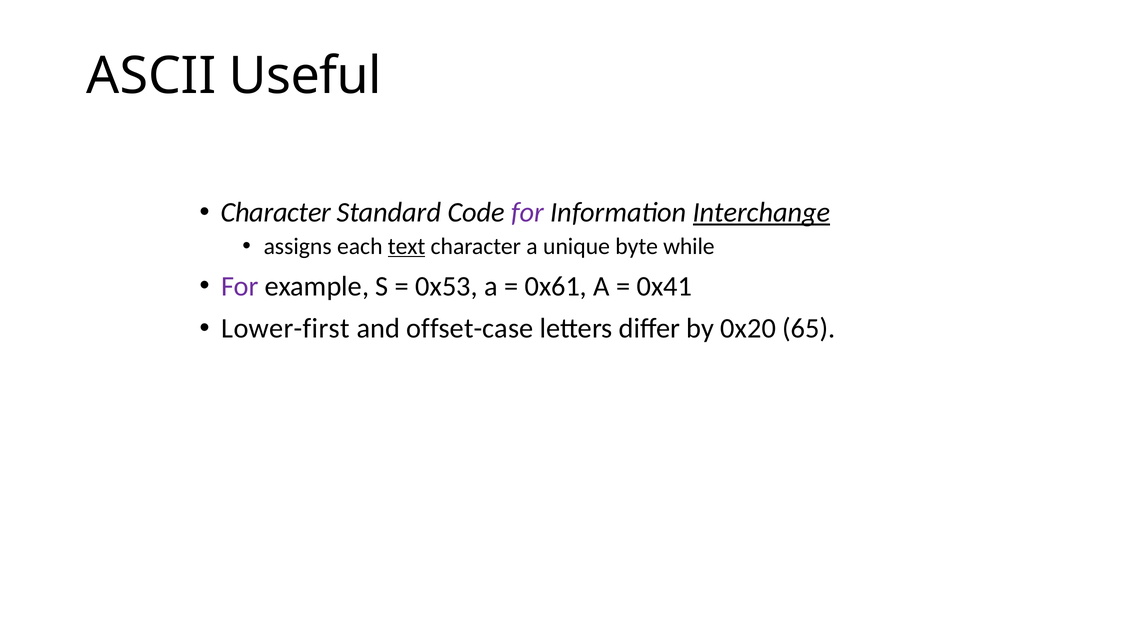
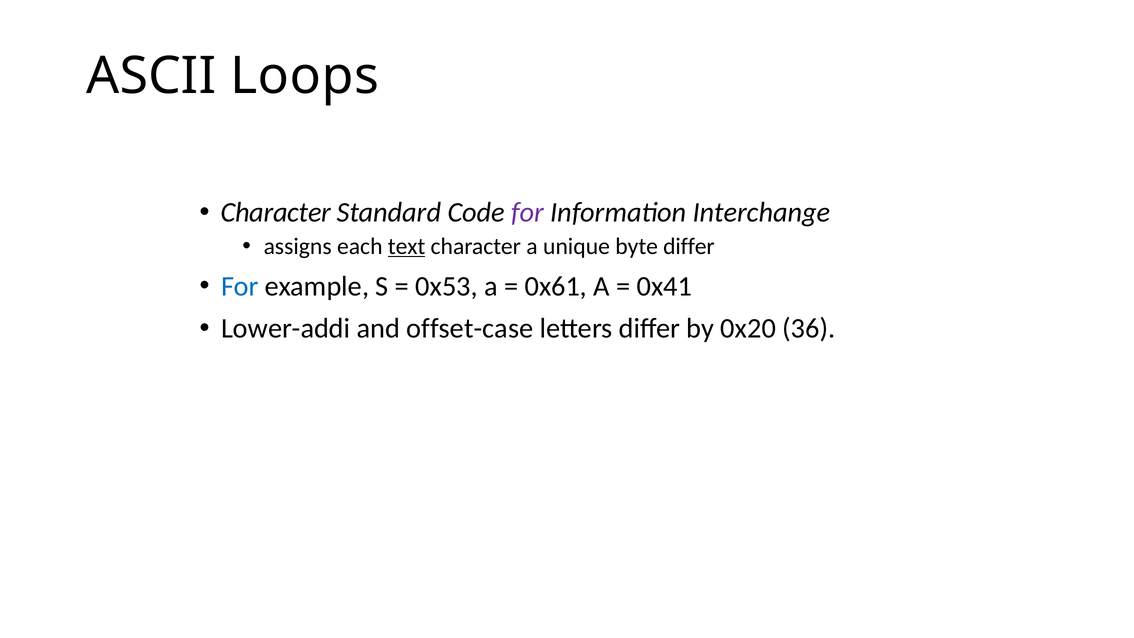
Useful: Useful -> Loops
Interchange underline: present -> none
byte while: while -> differ
For at (240, 286) colour: purple -> blue
Lower-first: Lower-first -> Lower-addi
65: 65 -> 36
